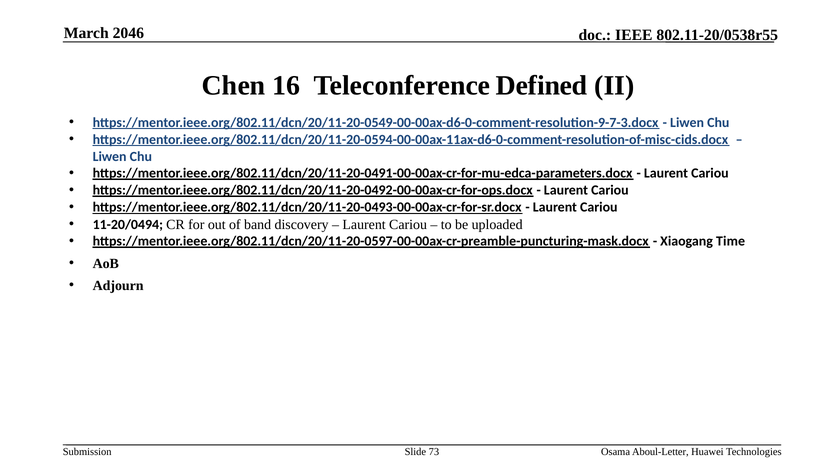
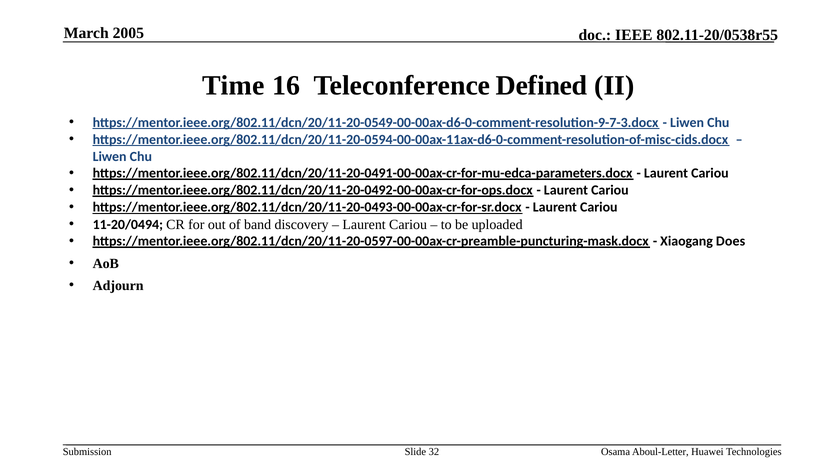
2046: 2046 -> 2005
Chen: Chen -> Time
Time: Time -> Does
73: 73 -> 32
